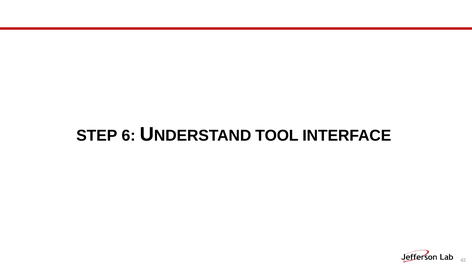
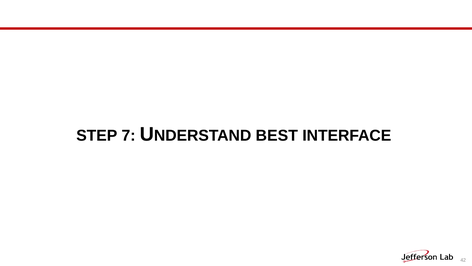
6: 6 -> 7
TOOL: TOOL -> BEST
